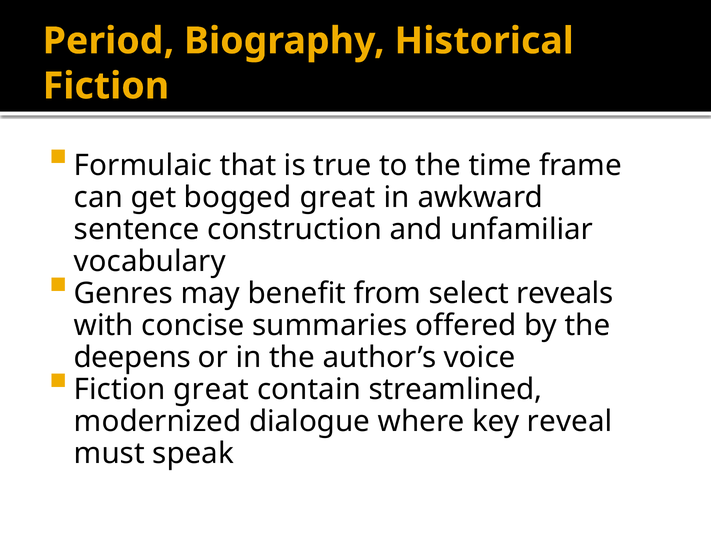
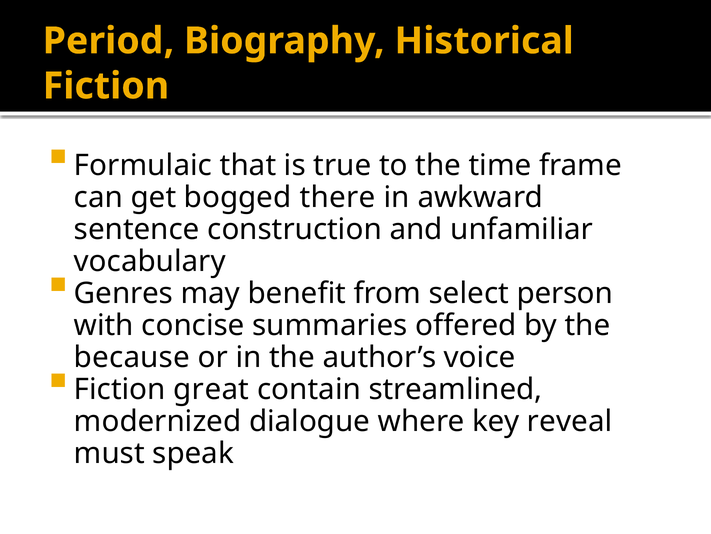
bogged great: great -> there
reveals: reveals -> person
deepens: deepens -> because
